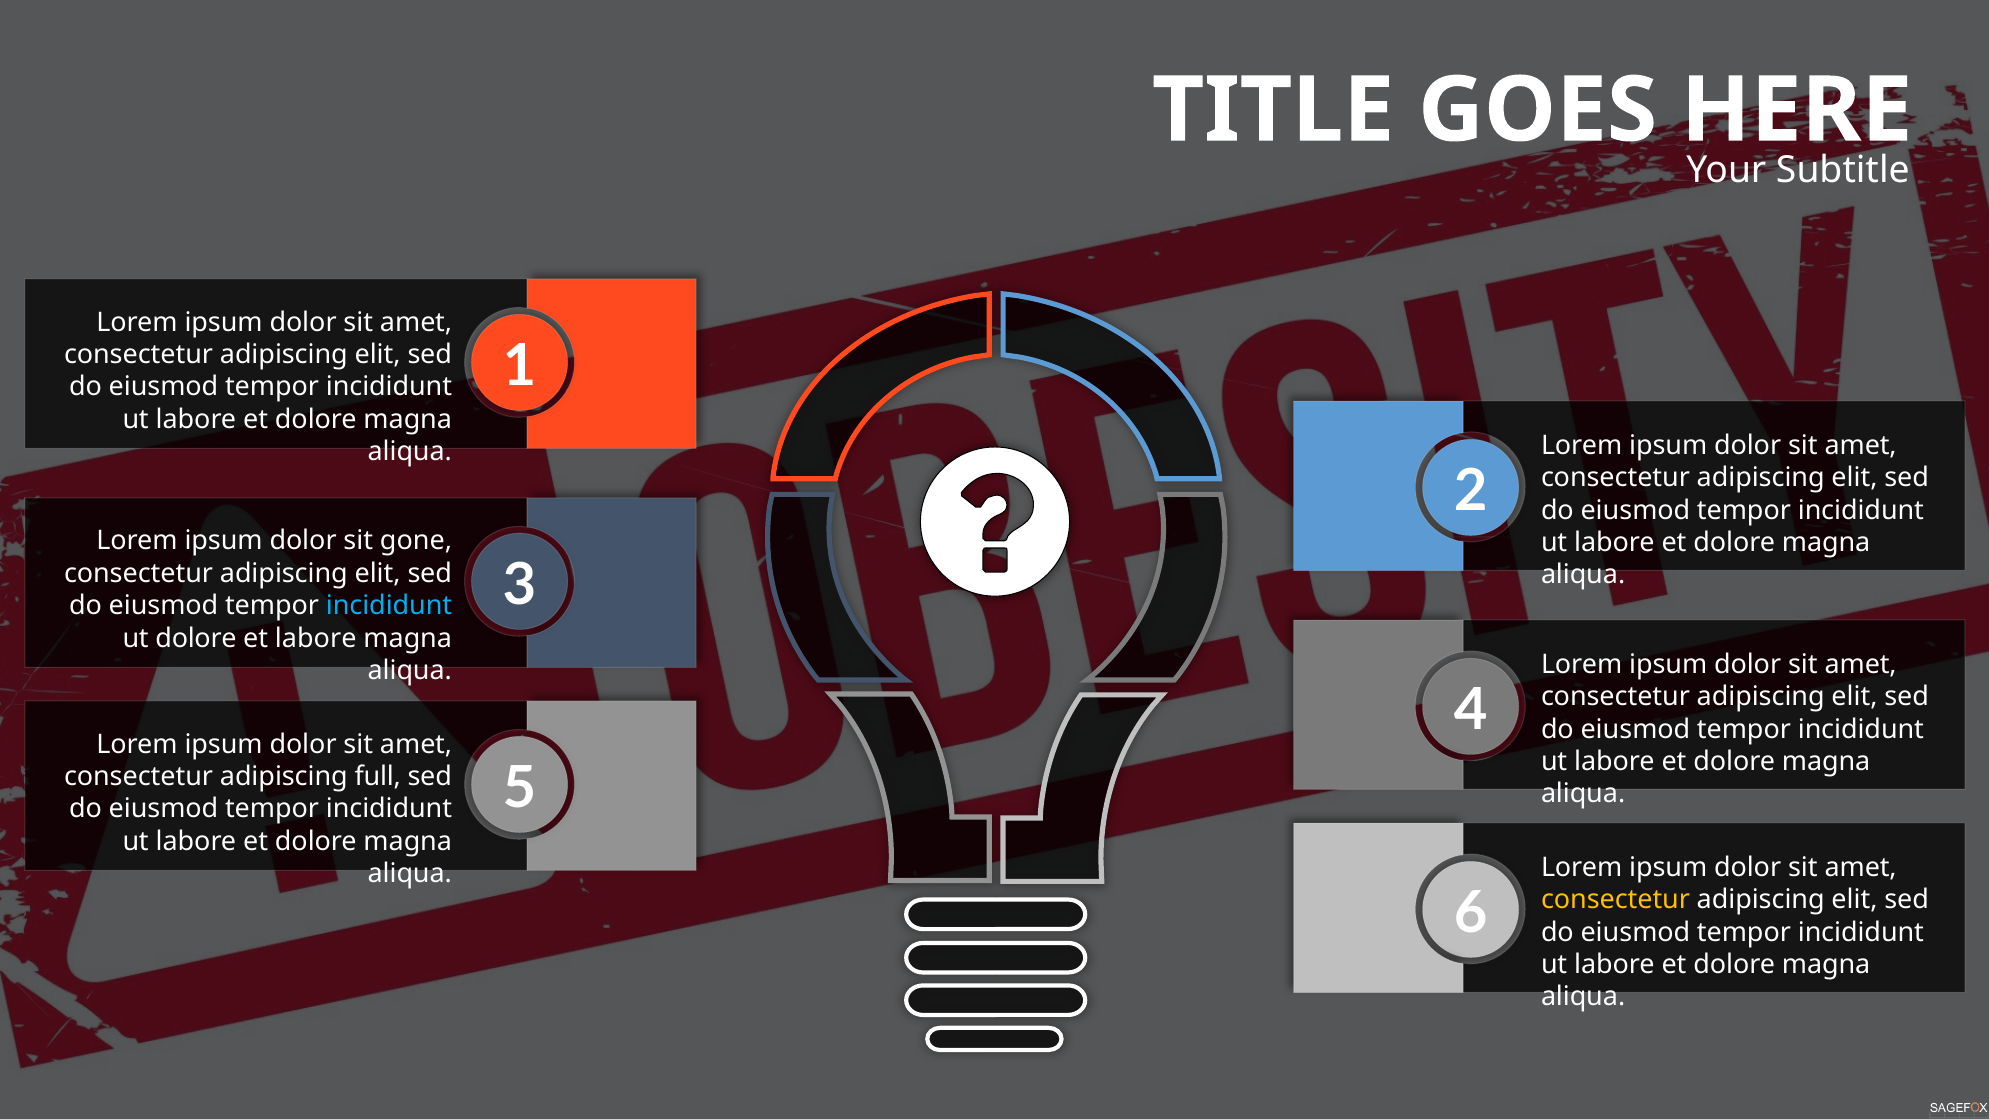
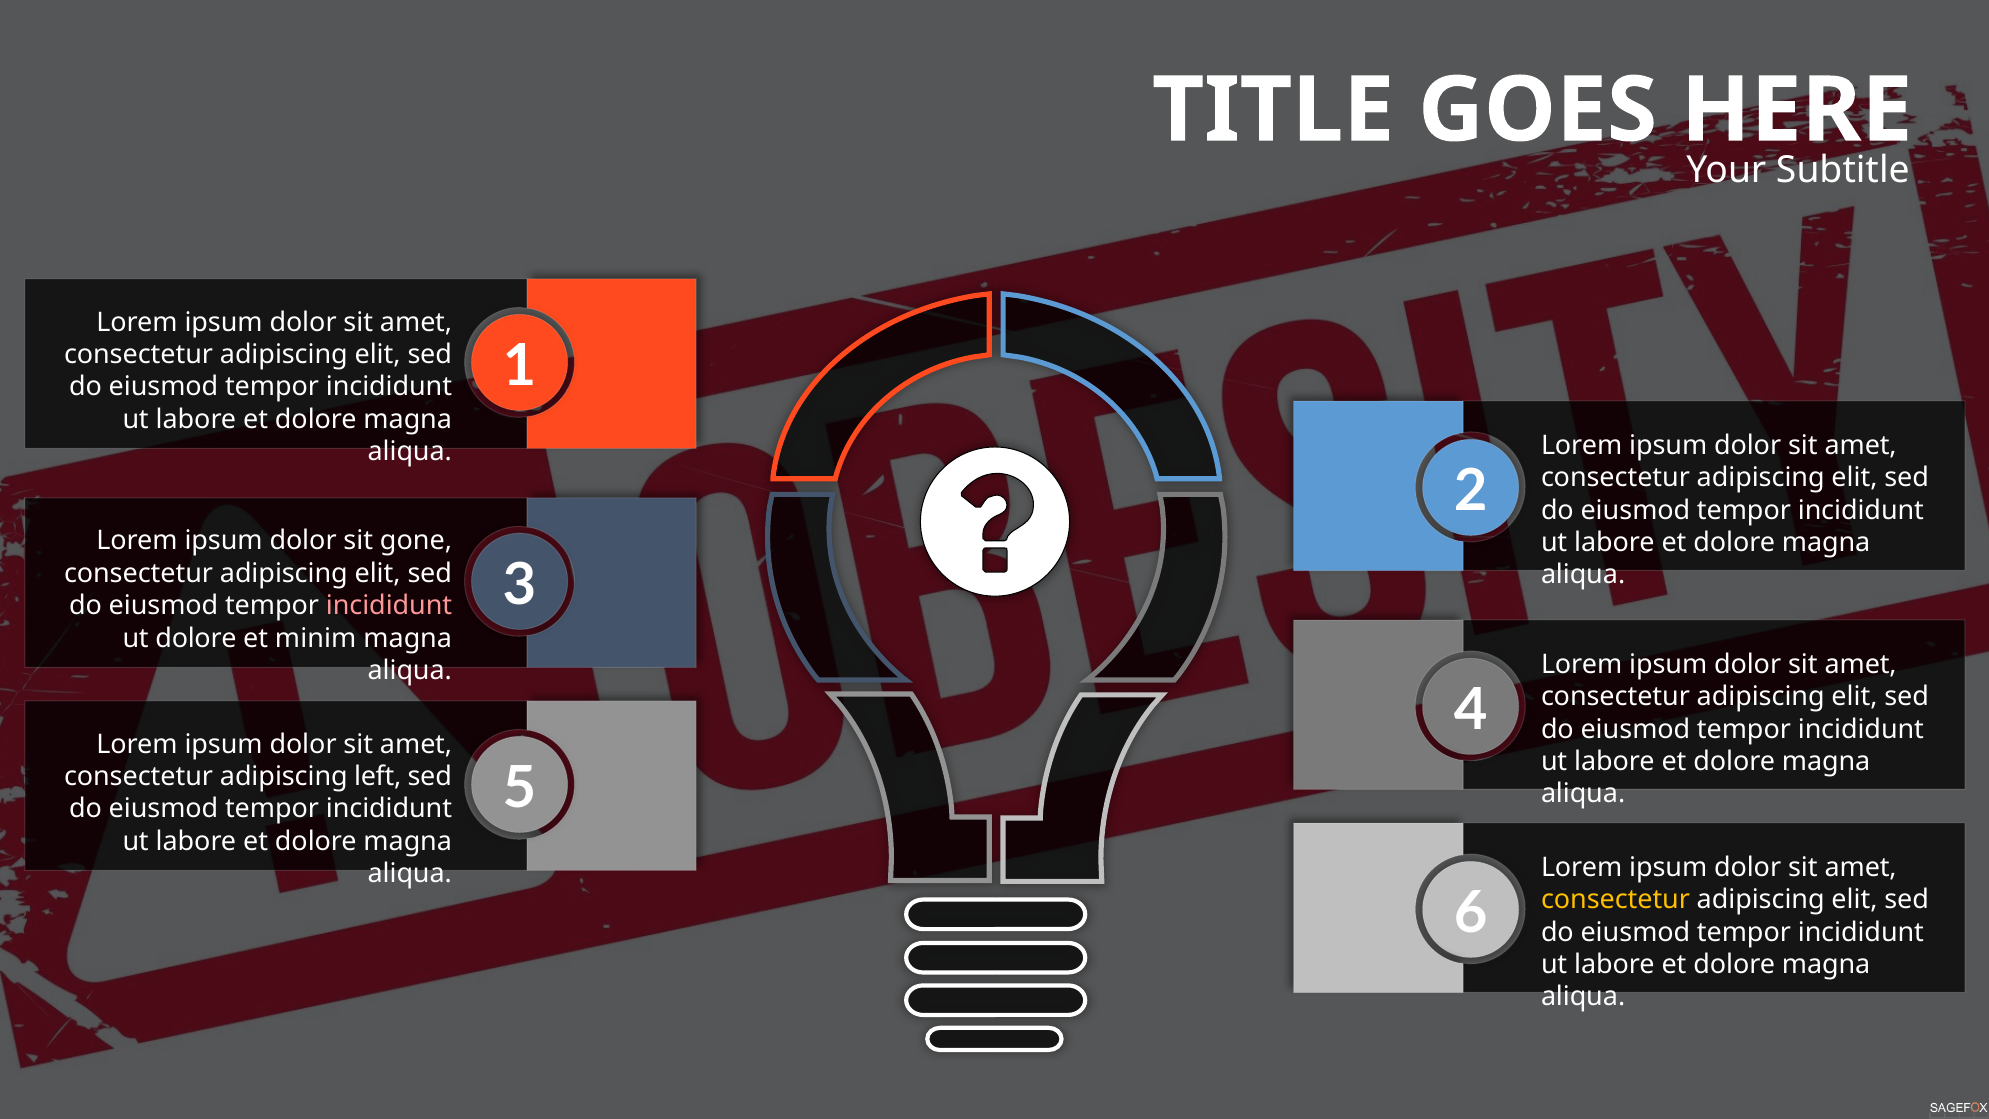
incididunt at (389, 606) colour: light blue -> pink
et labore: labore -> minim
full: full -> left
